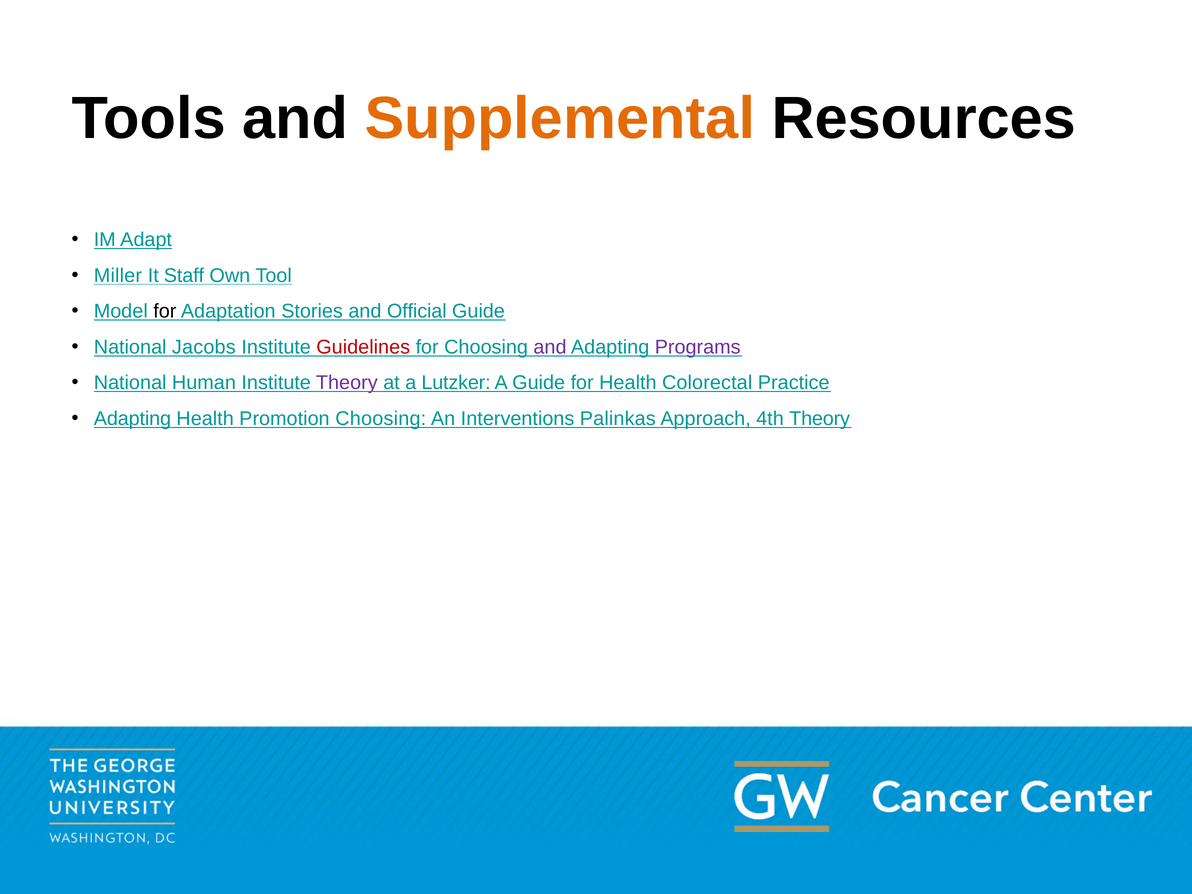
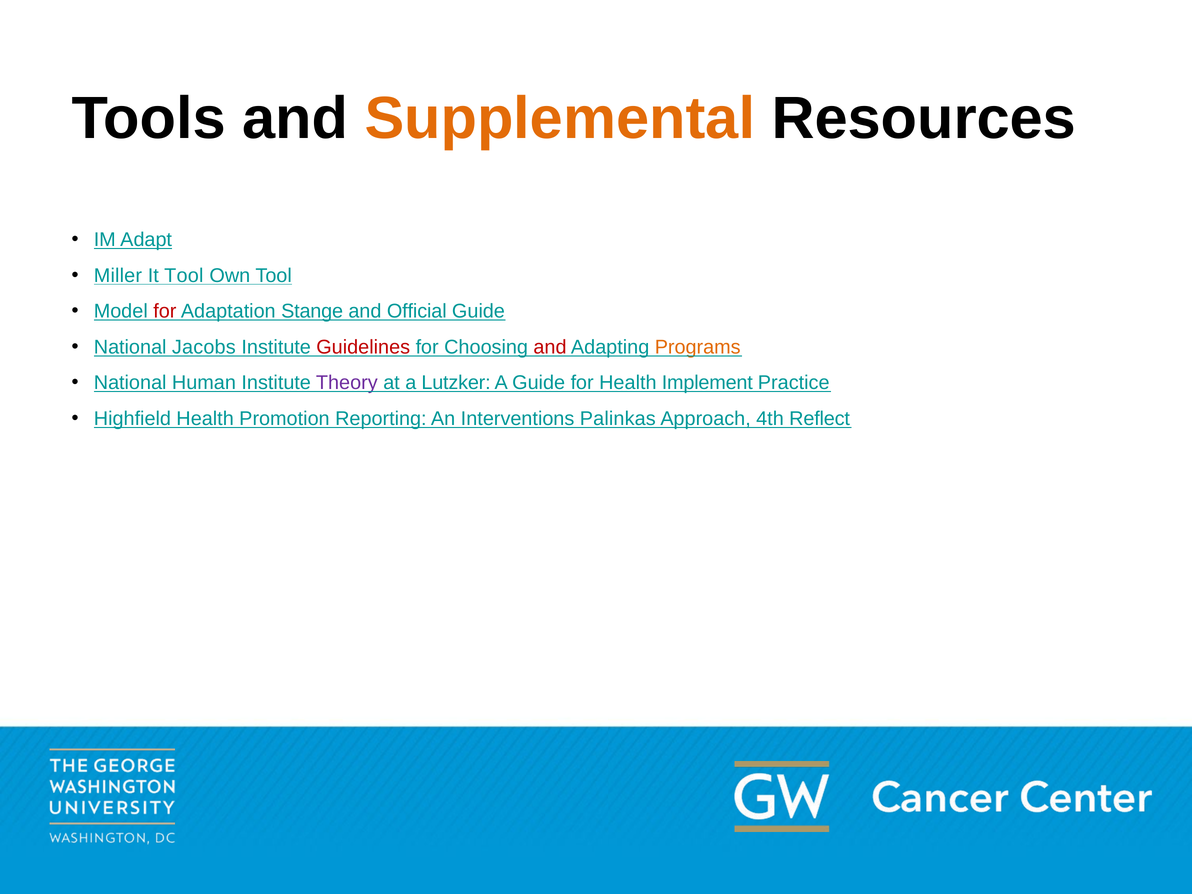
It Staff: Staff -> Tool
for at (165, 311) colour: black -> red
Stories: Stories -> Stange
and at (550, 347) colour: purple -> red
Programs colour: purple -> orange
Colorectal: Colorectal -> Implement
Adapting at (132, 419): Adapting -> Highfield
Promotion Choosing: Choosing -> Reporting
4th Theory: Theory -> Reflect
